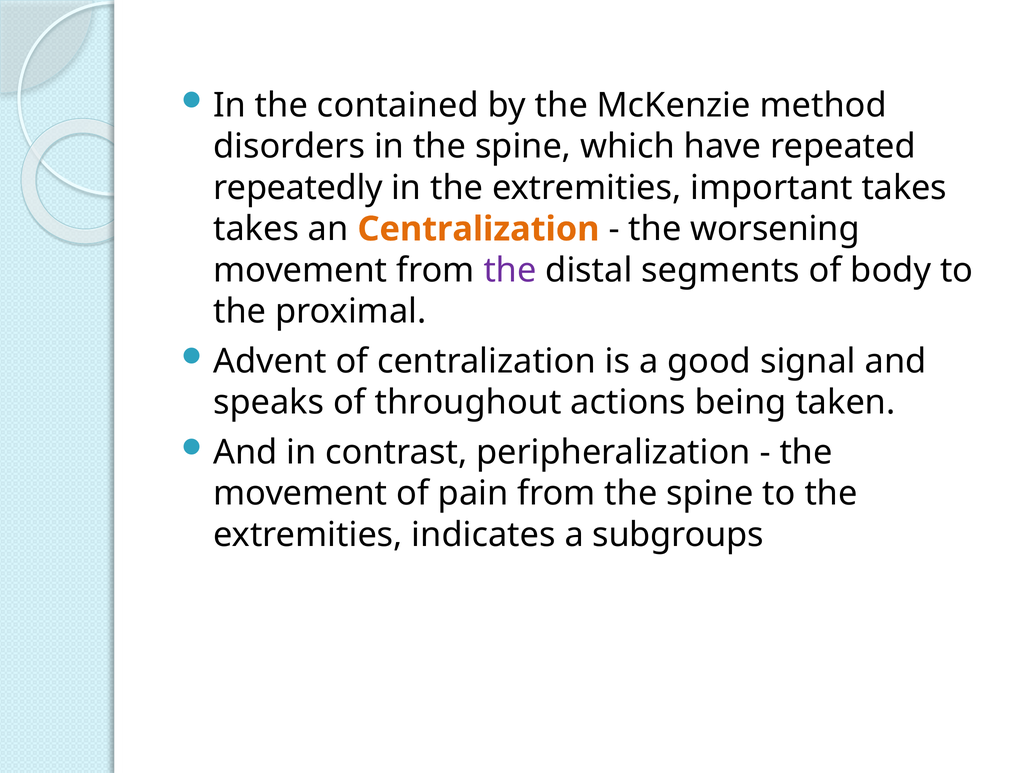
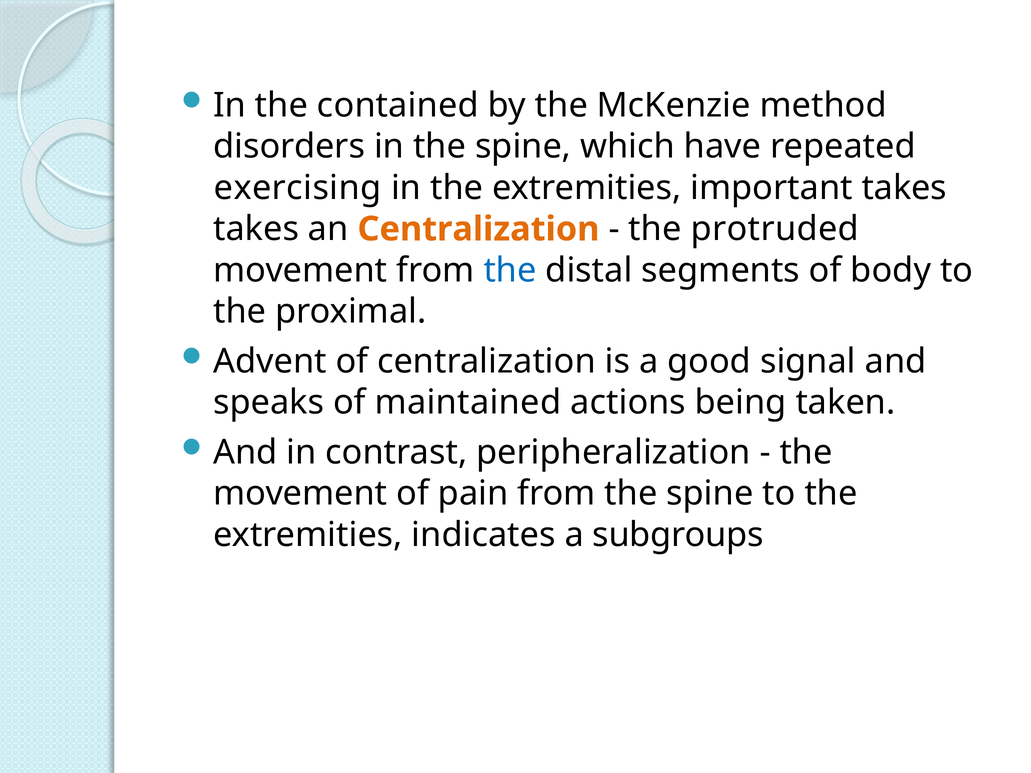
repeatedly: repeatedly -> exercising
worsening: worsening -> protruded
the at (510, 270) colour: purple -> blue
throughout: throughout -> maintained
